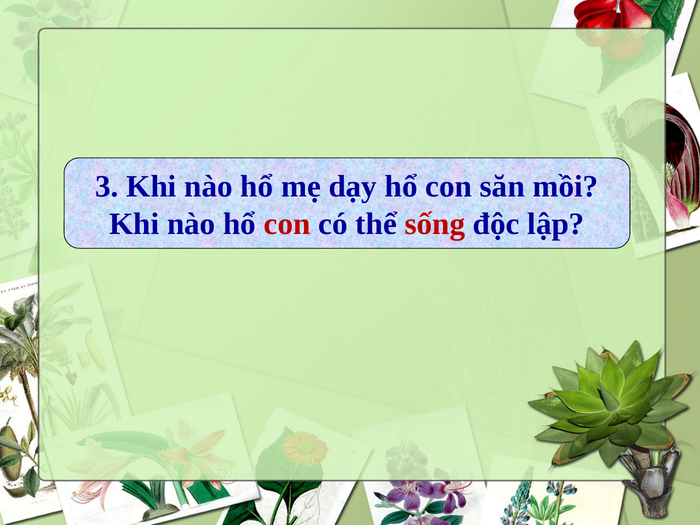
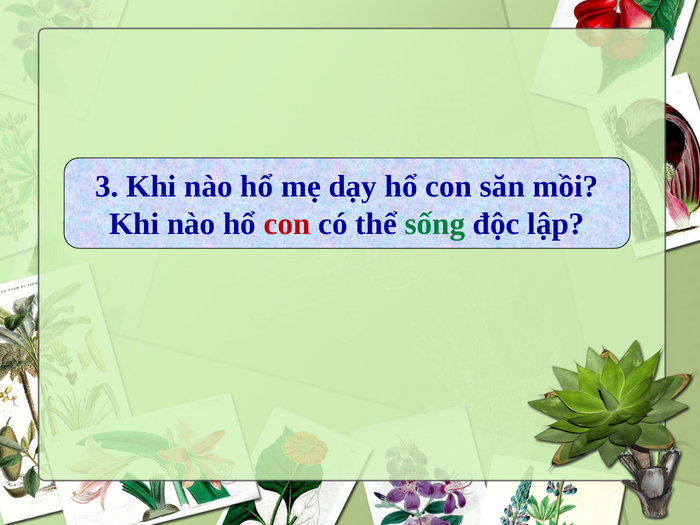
sống colour: red -> green
